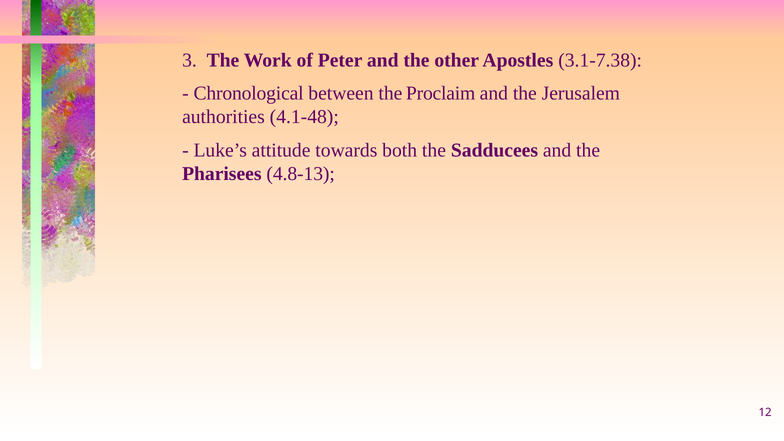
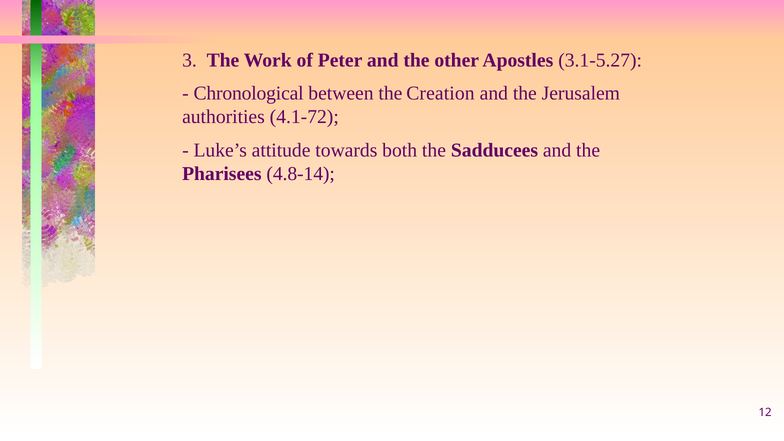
3.1-7.38: 3.1-7.38 -> 3.1-5.27
Proclaim: Proclaim -> Creation
4.1-48: 4.1-48 -> 4.1-72
4.8-13: 4.8-13 -> 4.8-14
